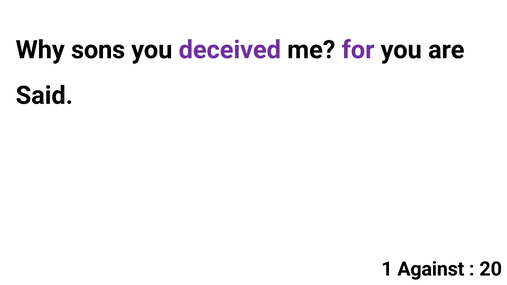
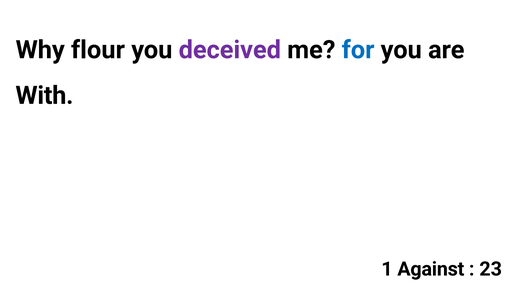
sons: sons -> flour
for colour: purple -> blue
Said: Said -> With
20: 20 -> 23
